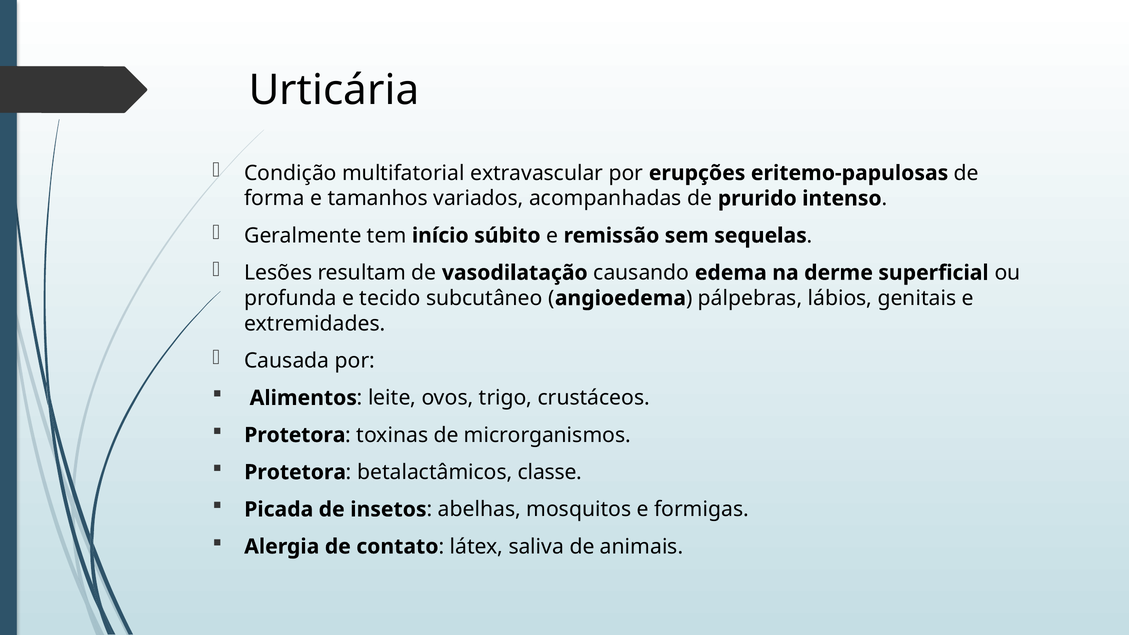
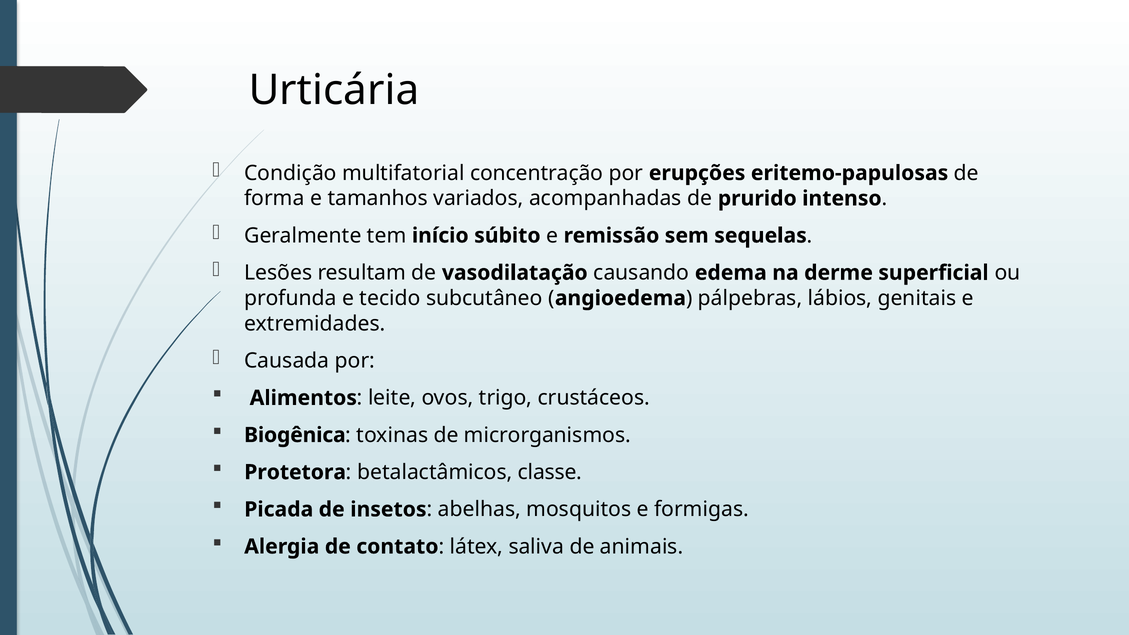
extravascular: extravascular -> concentração
Protetora at (295, 435): Protetora -> Biogênica
